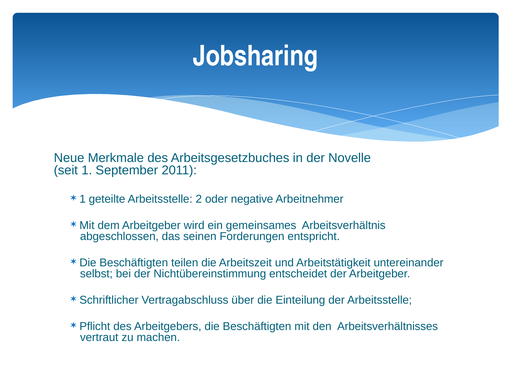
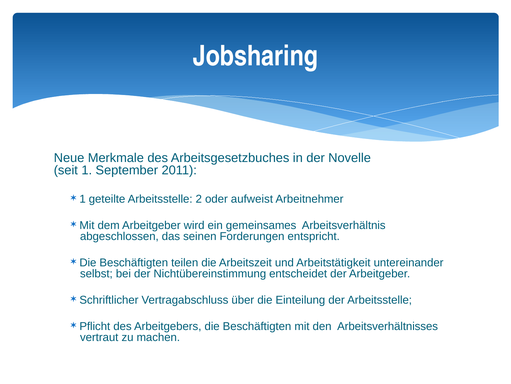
negative: negative -> aufweist
